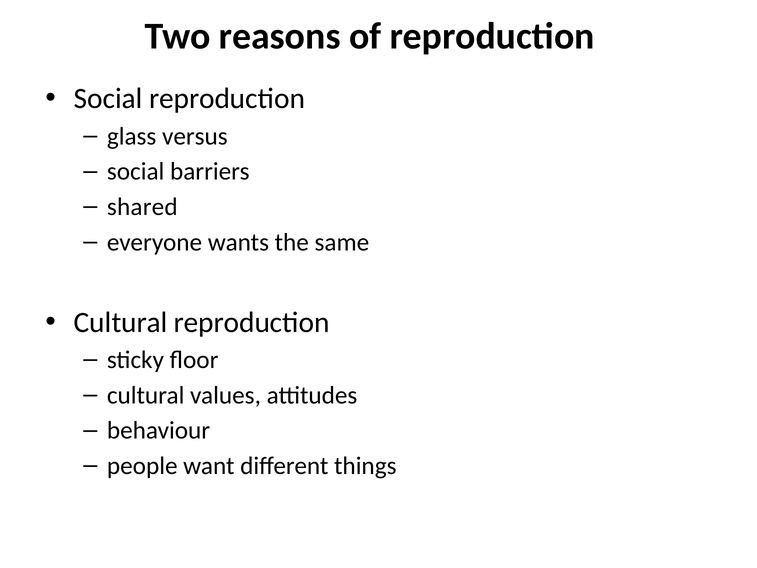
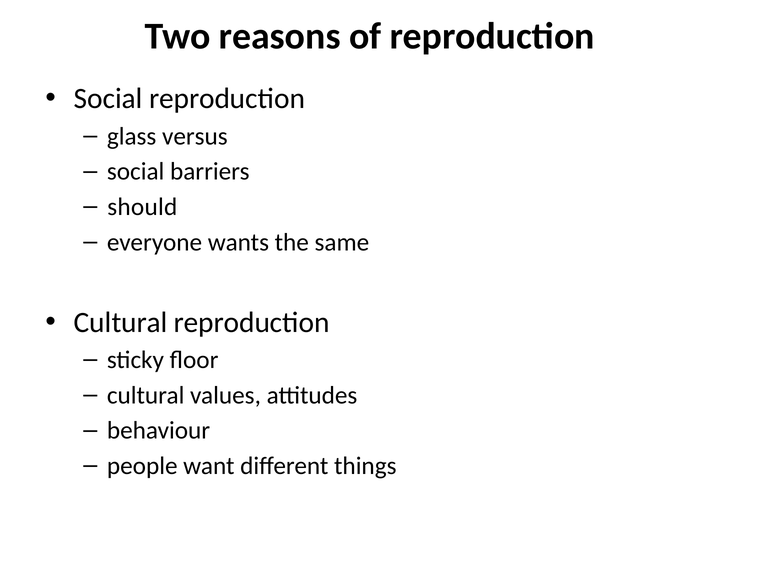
shared: shared -> should
